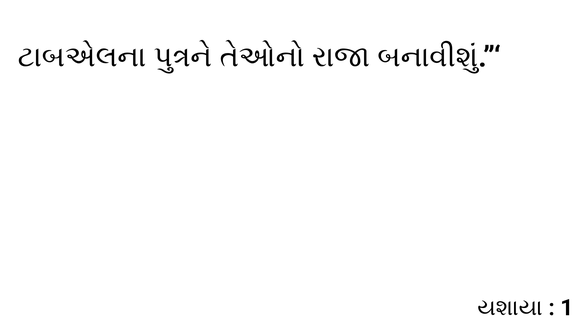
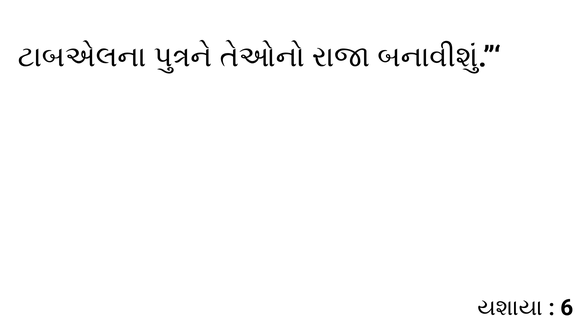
1: 1 -> 6
